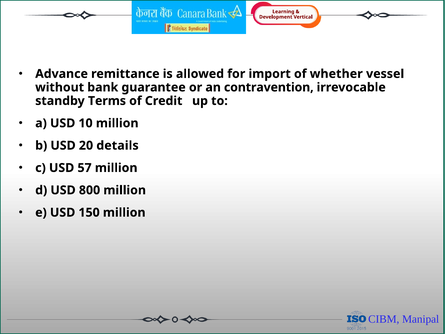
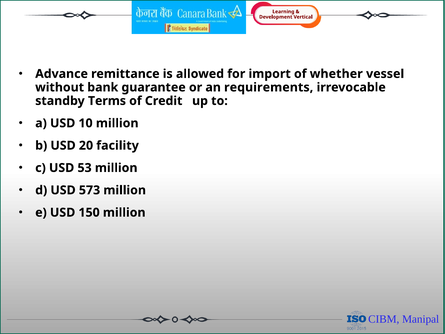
contravention: contravention -> requirements
details: details -> facility
57: 57 -> 53
800: 800 -> 573
